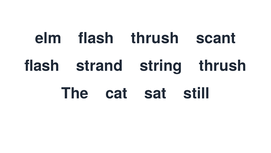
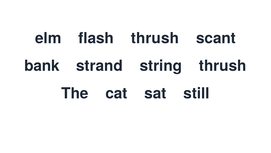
flash at (42, 66): flash -> bank
